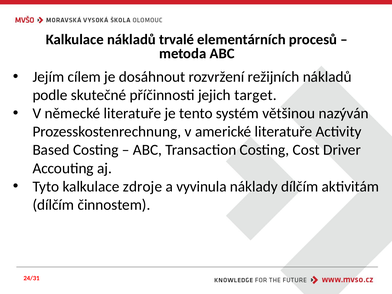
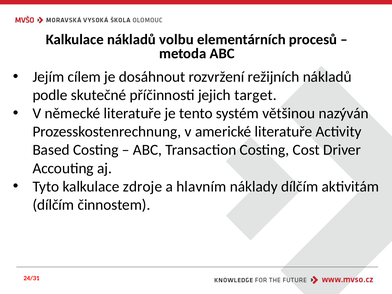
trvalé: trvalé -> volbu
vyvinula: vyvinula -> hlavním
